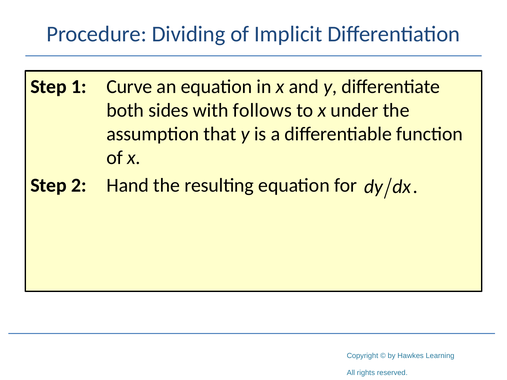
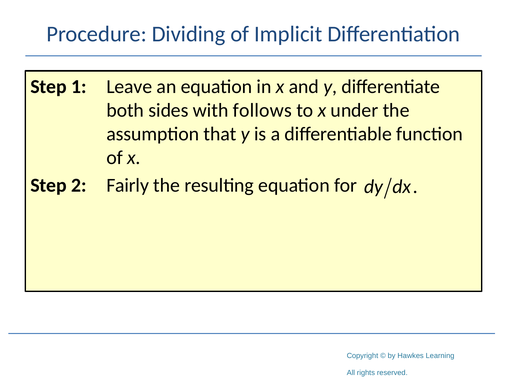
Curve: Curve -> Leave
Hand: Hand -> Fairly
